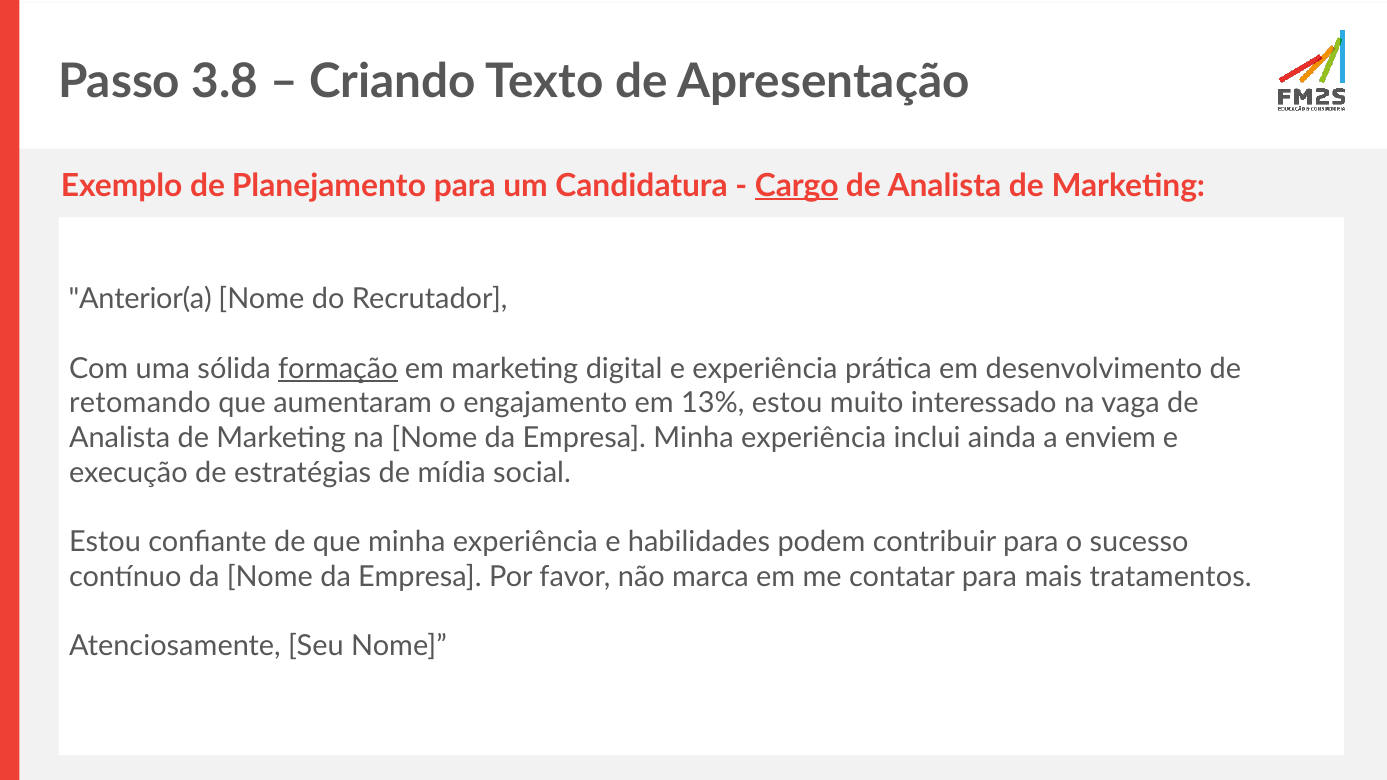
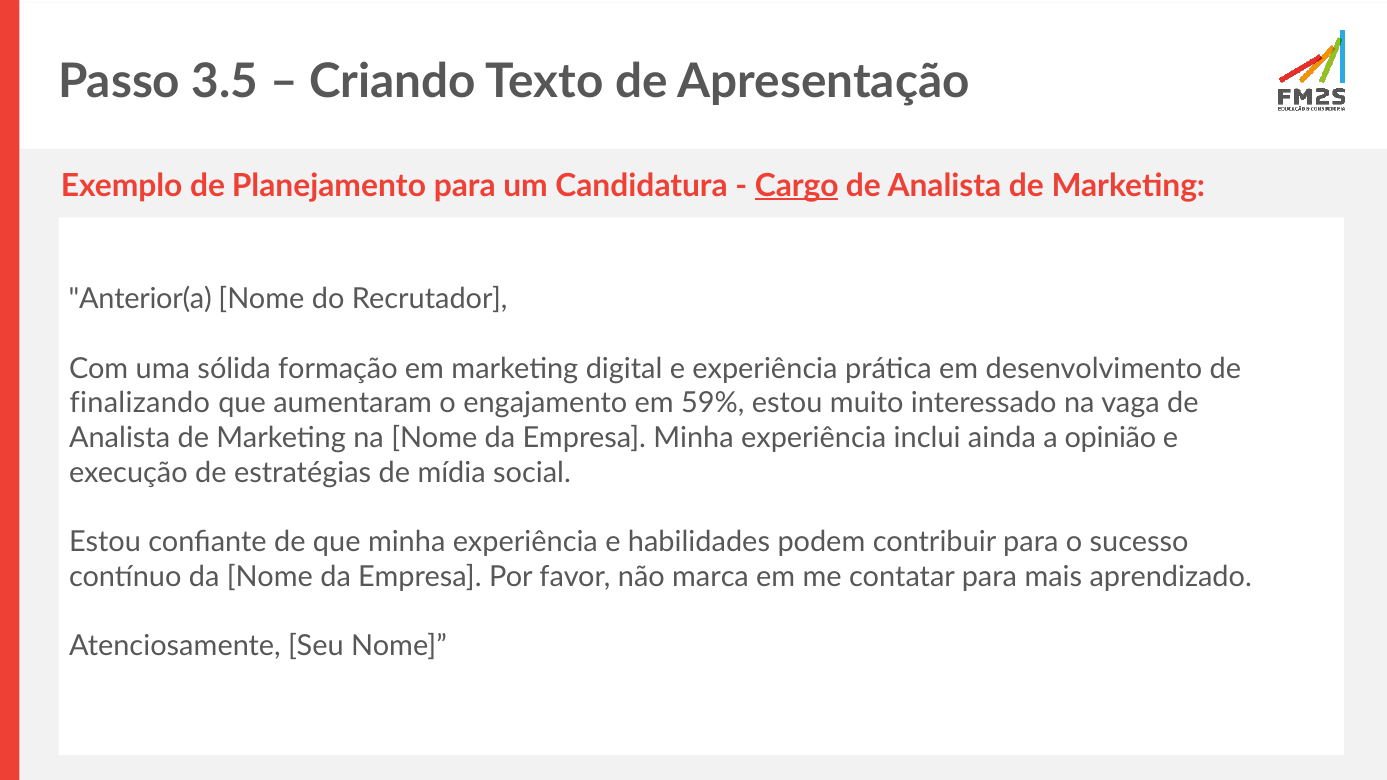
3.8: 3.8 -> 3.5
formação underline: present -> none
retomando: retomando -> finalizando
13%: 13% -> 59%
enviem: enviem -> opinião
tratamentos: tratamentos -> aprendizado
